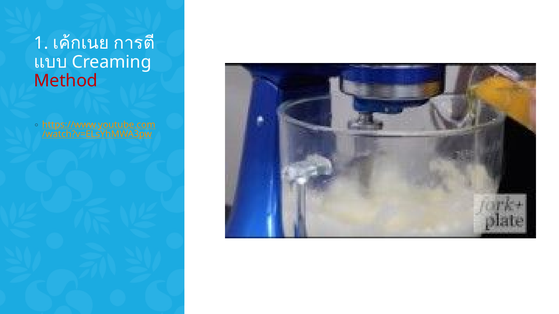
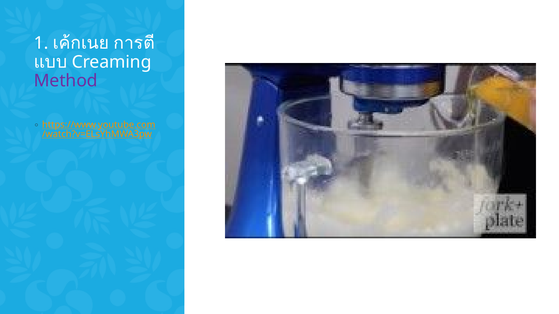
Method colour: red -> purple
